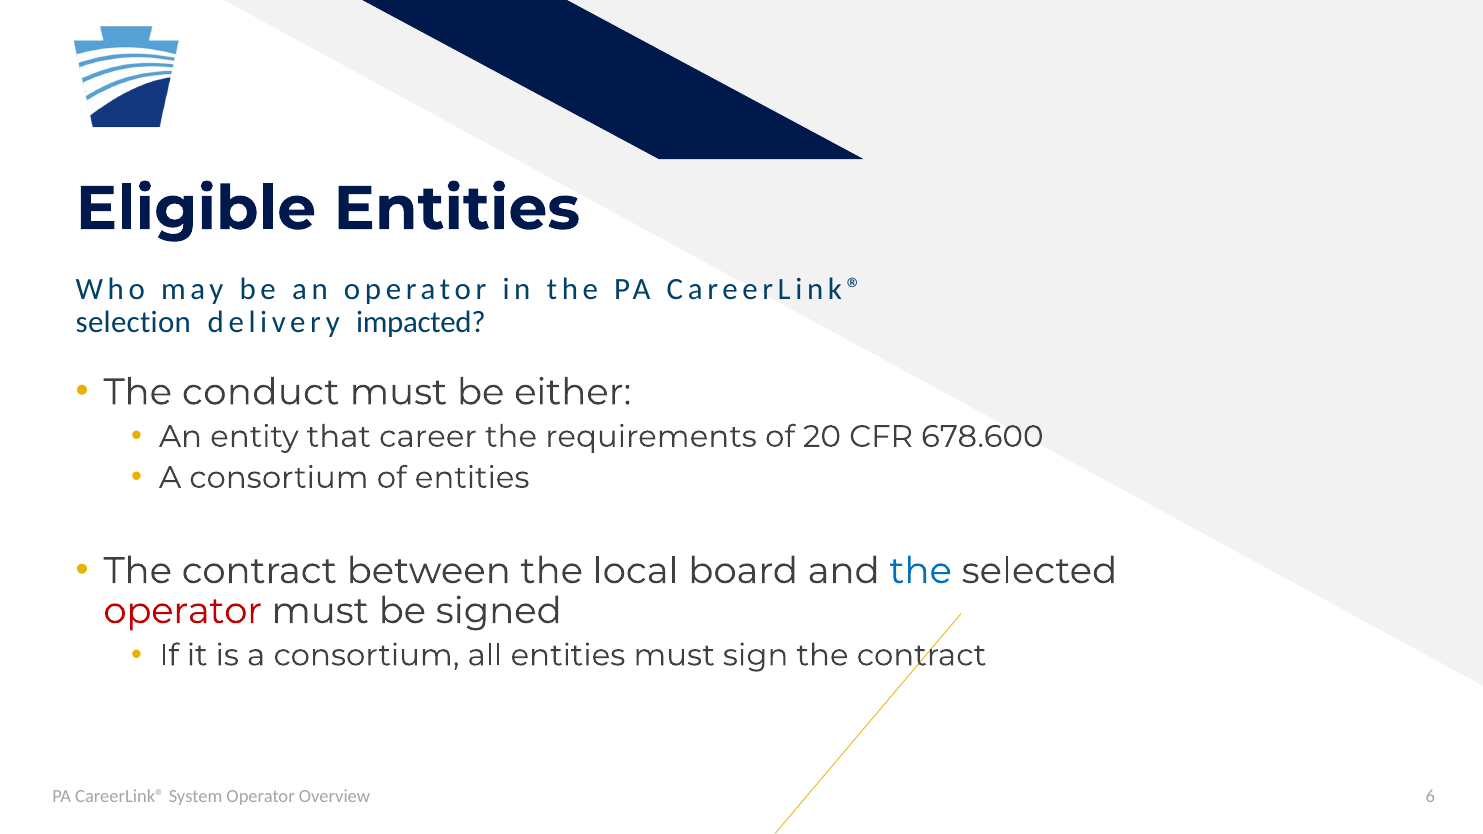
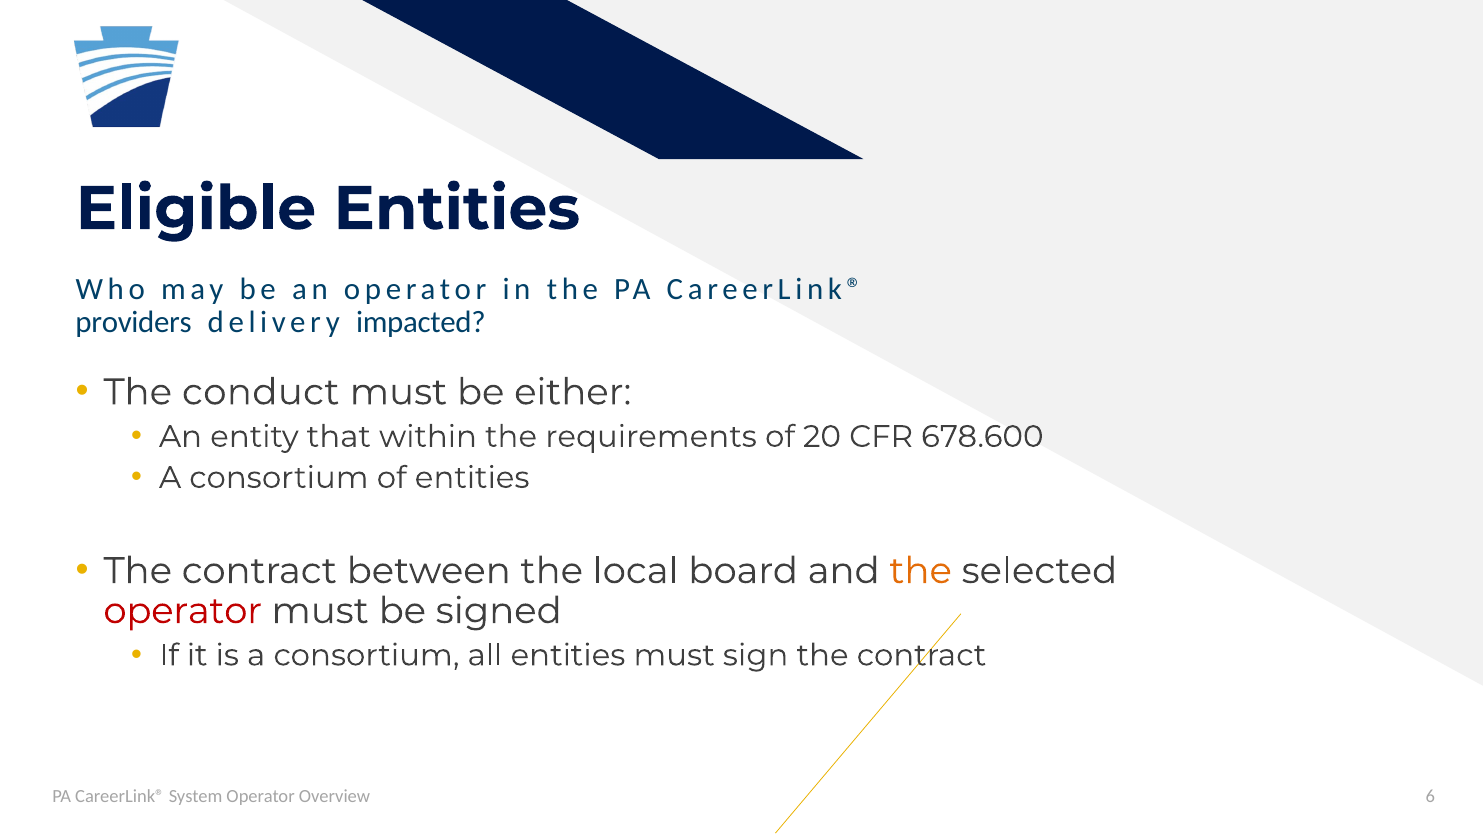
selection: selection -> providers
career: career -> within
the at (921, 571) colour: blue -> orange
